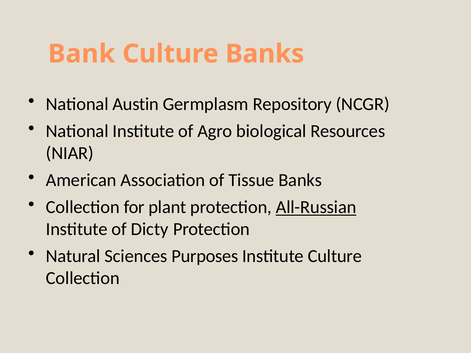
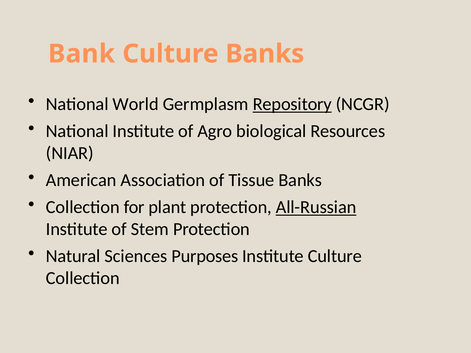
Austin: Austin -> World
Repository underline: none -> present
Dicty: Dicty -> Stem
